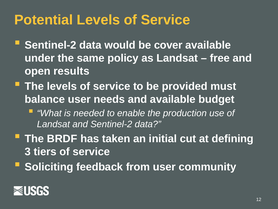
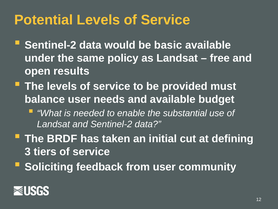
cover: cover -> basic
production: production -> substantial
